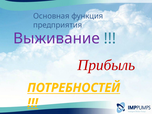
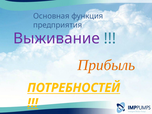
Прибыль colour: red -> orange
